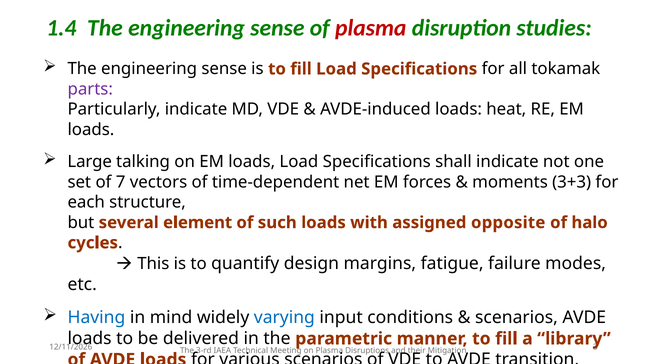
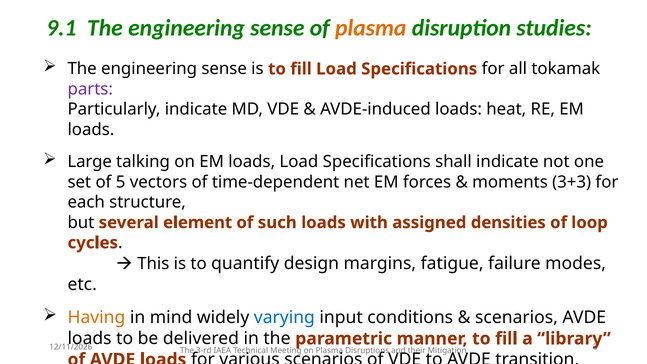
1.4: 1.4 -> 9.1
plasma at (371, 28) colour: red -> orange
7: 7 -> 5
opposite: opposite -> densities
halo: halo -> loop
Having colour: blue -> orange
